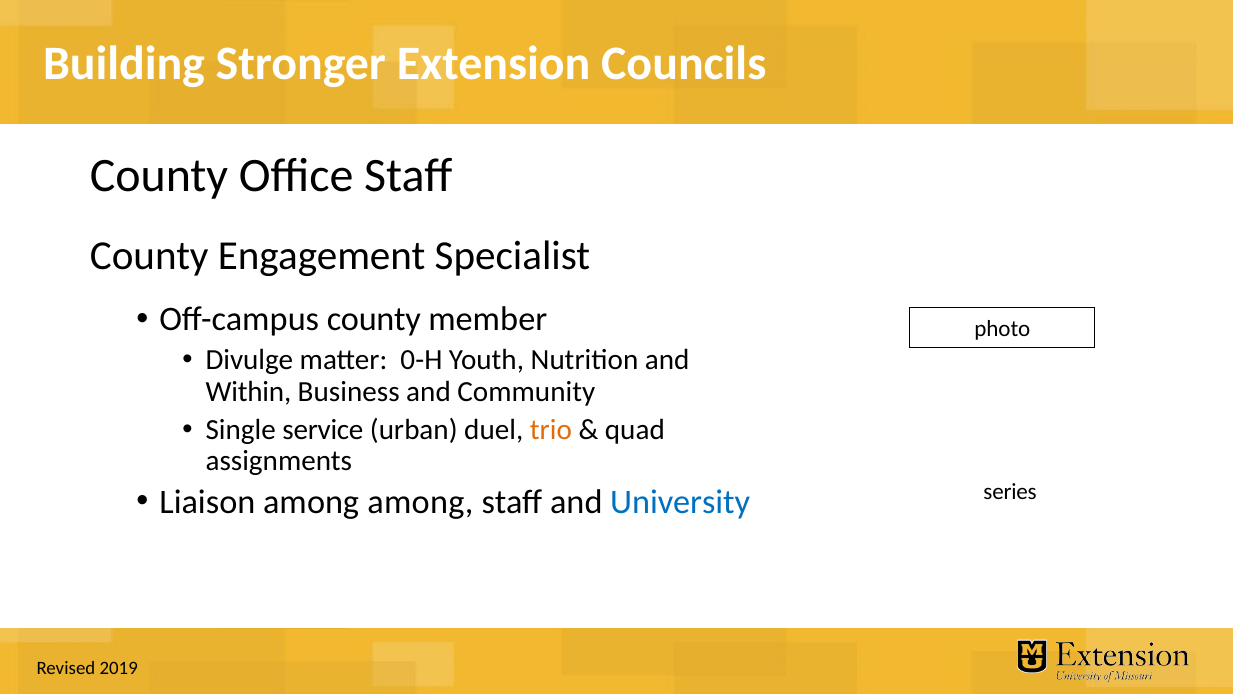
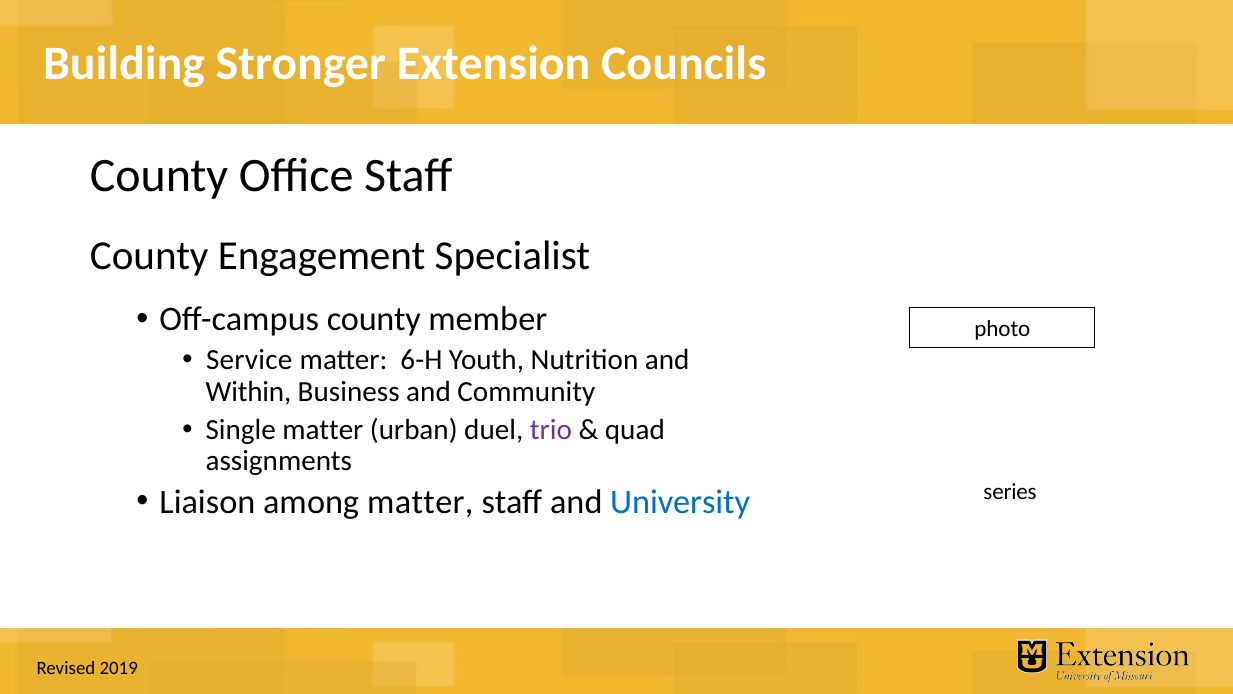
Divulge: Divulge -> Service
0-H: 0-H -> 6-H
Single service: service -> matter
trio colour: orange -> purple
among among: among -> matter
